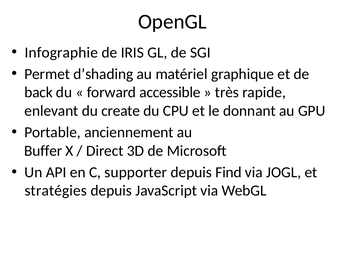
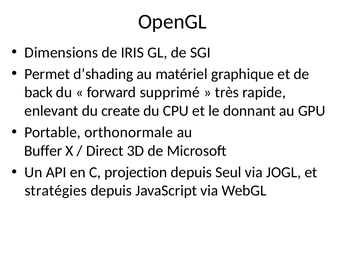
Infographie: Infographie -> Dimensions
accessible: accessible -> supprimé
anciennement: anciennement -> orthonormale
supporter: supporter -> projection
Find: Find -> Seul
